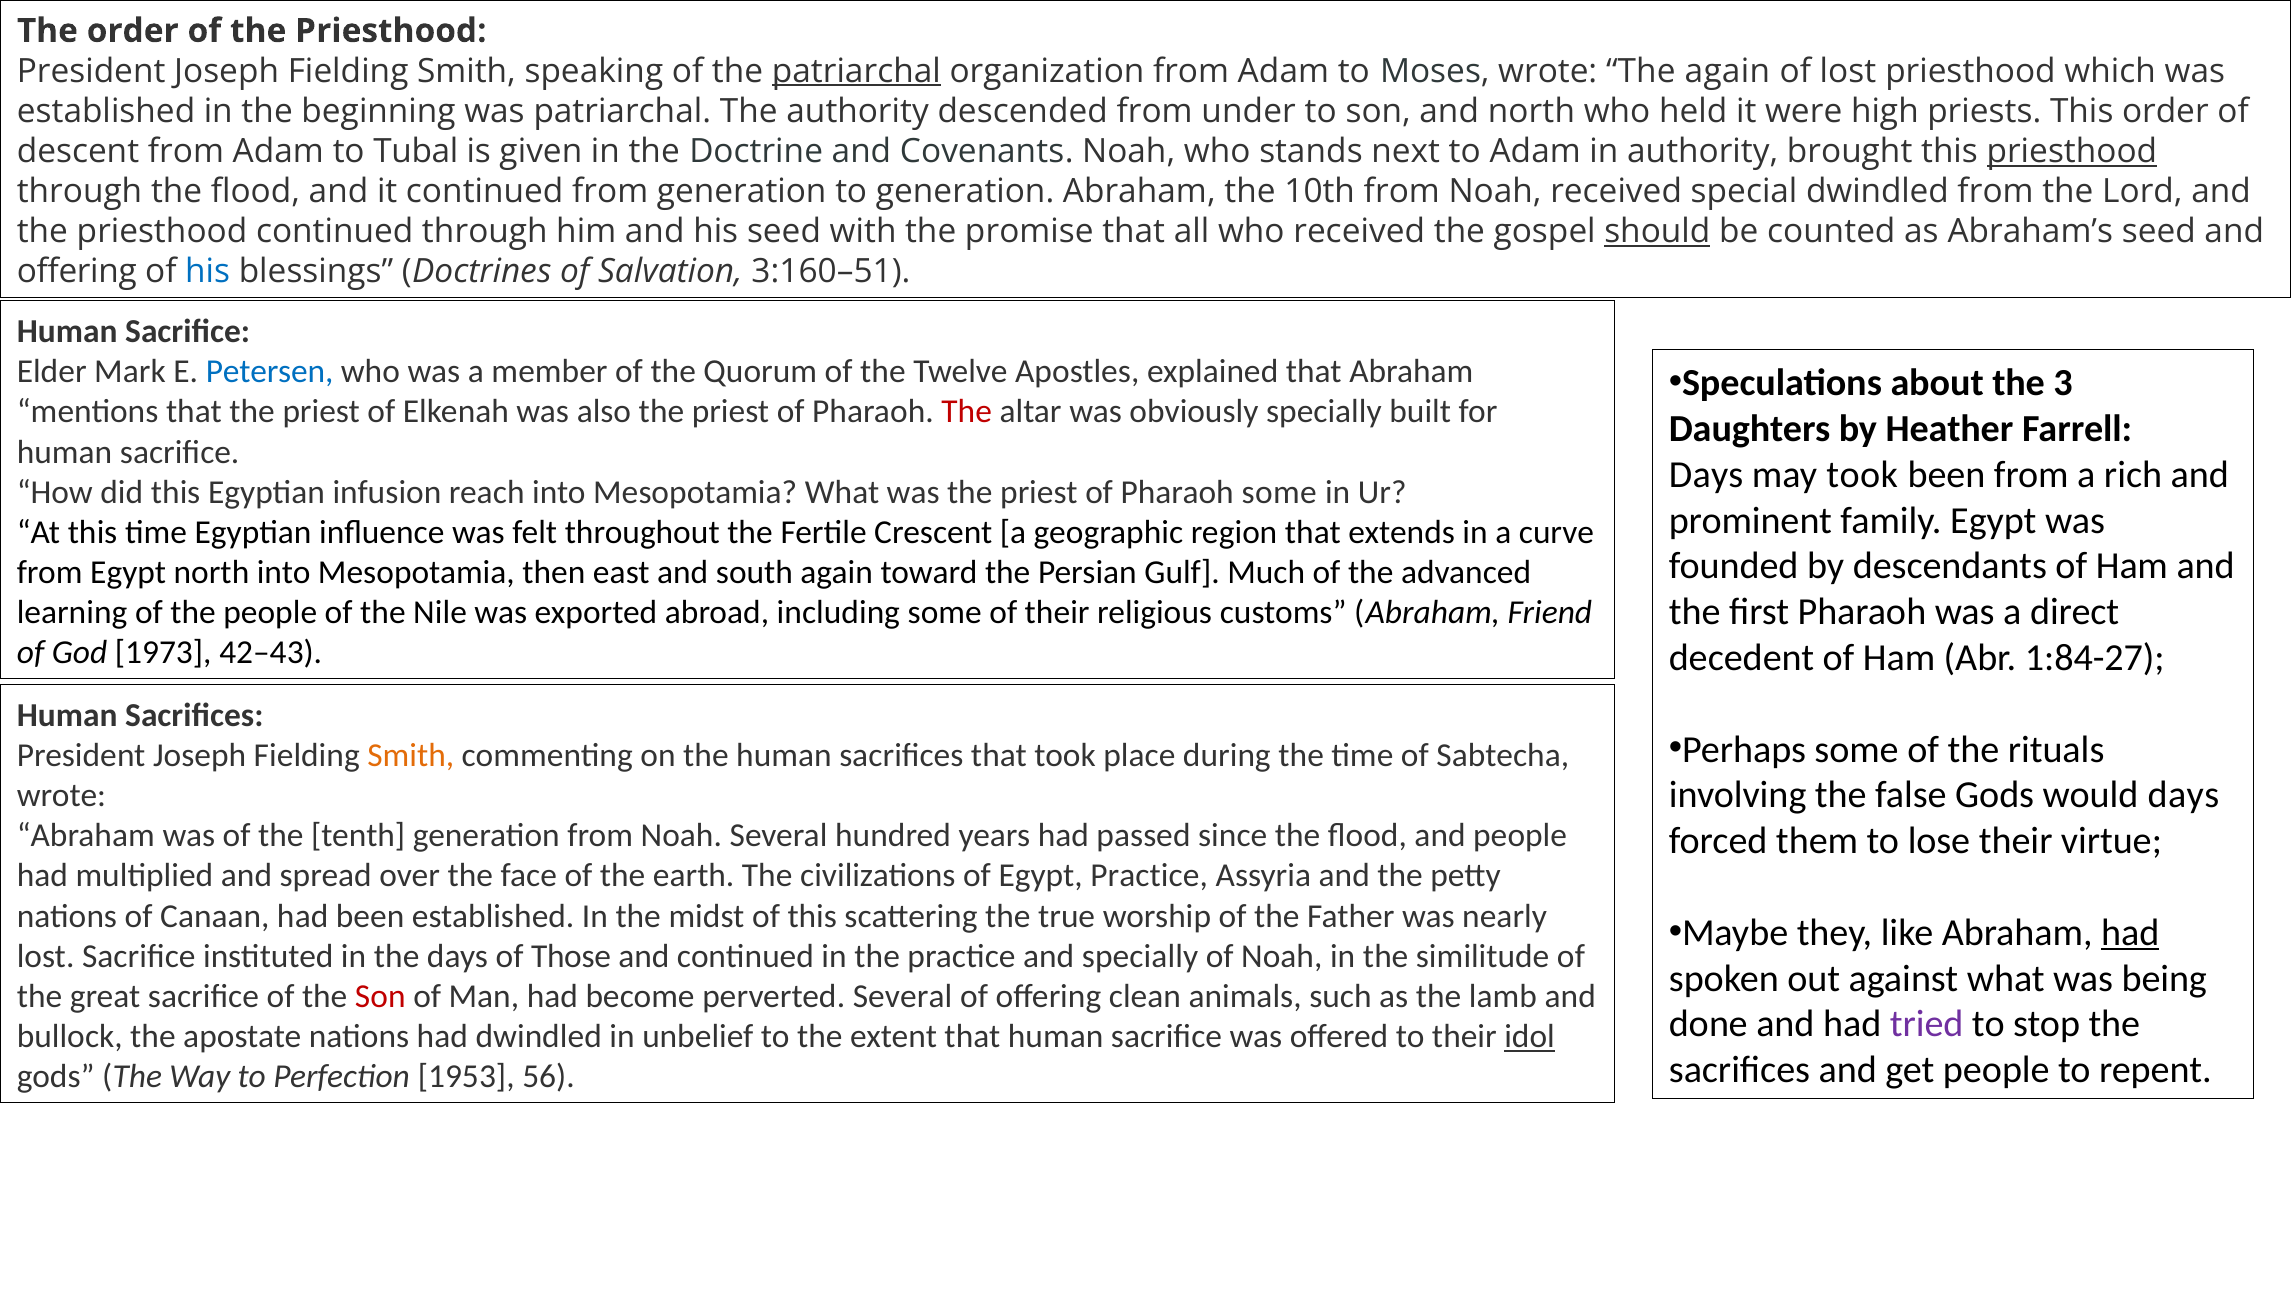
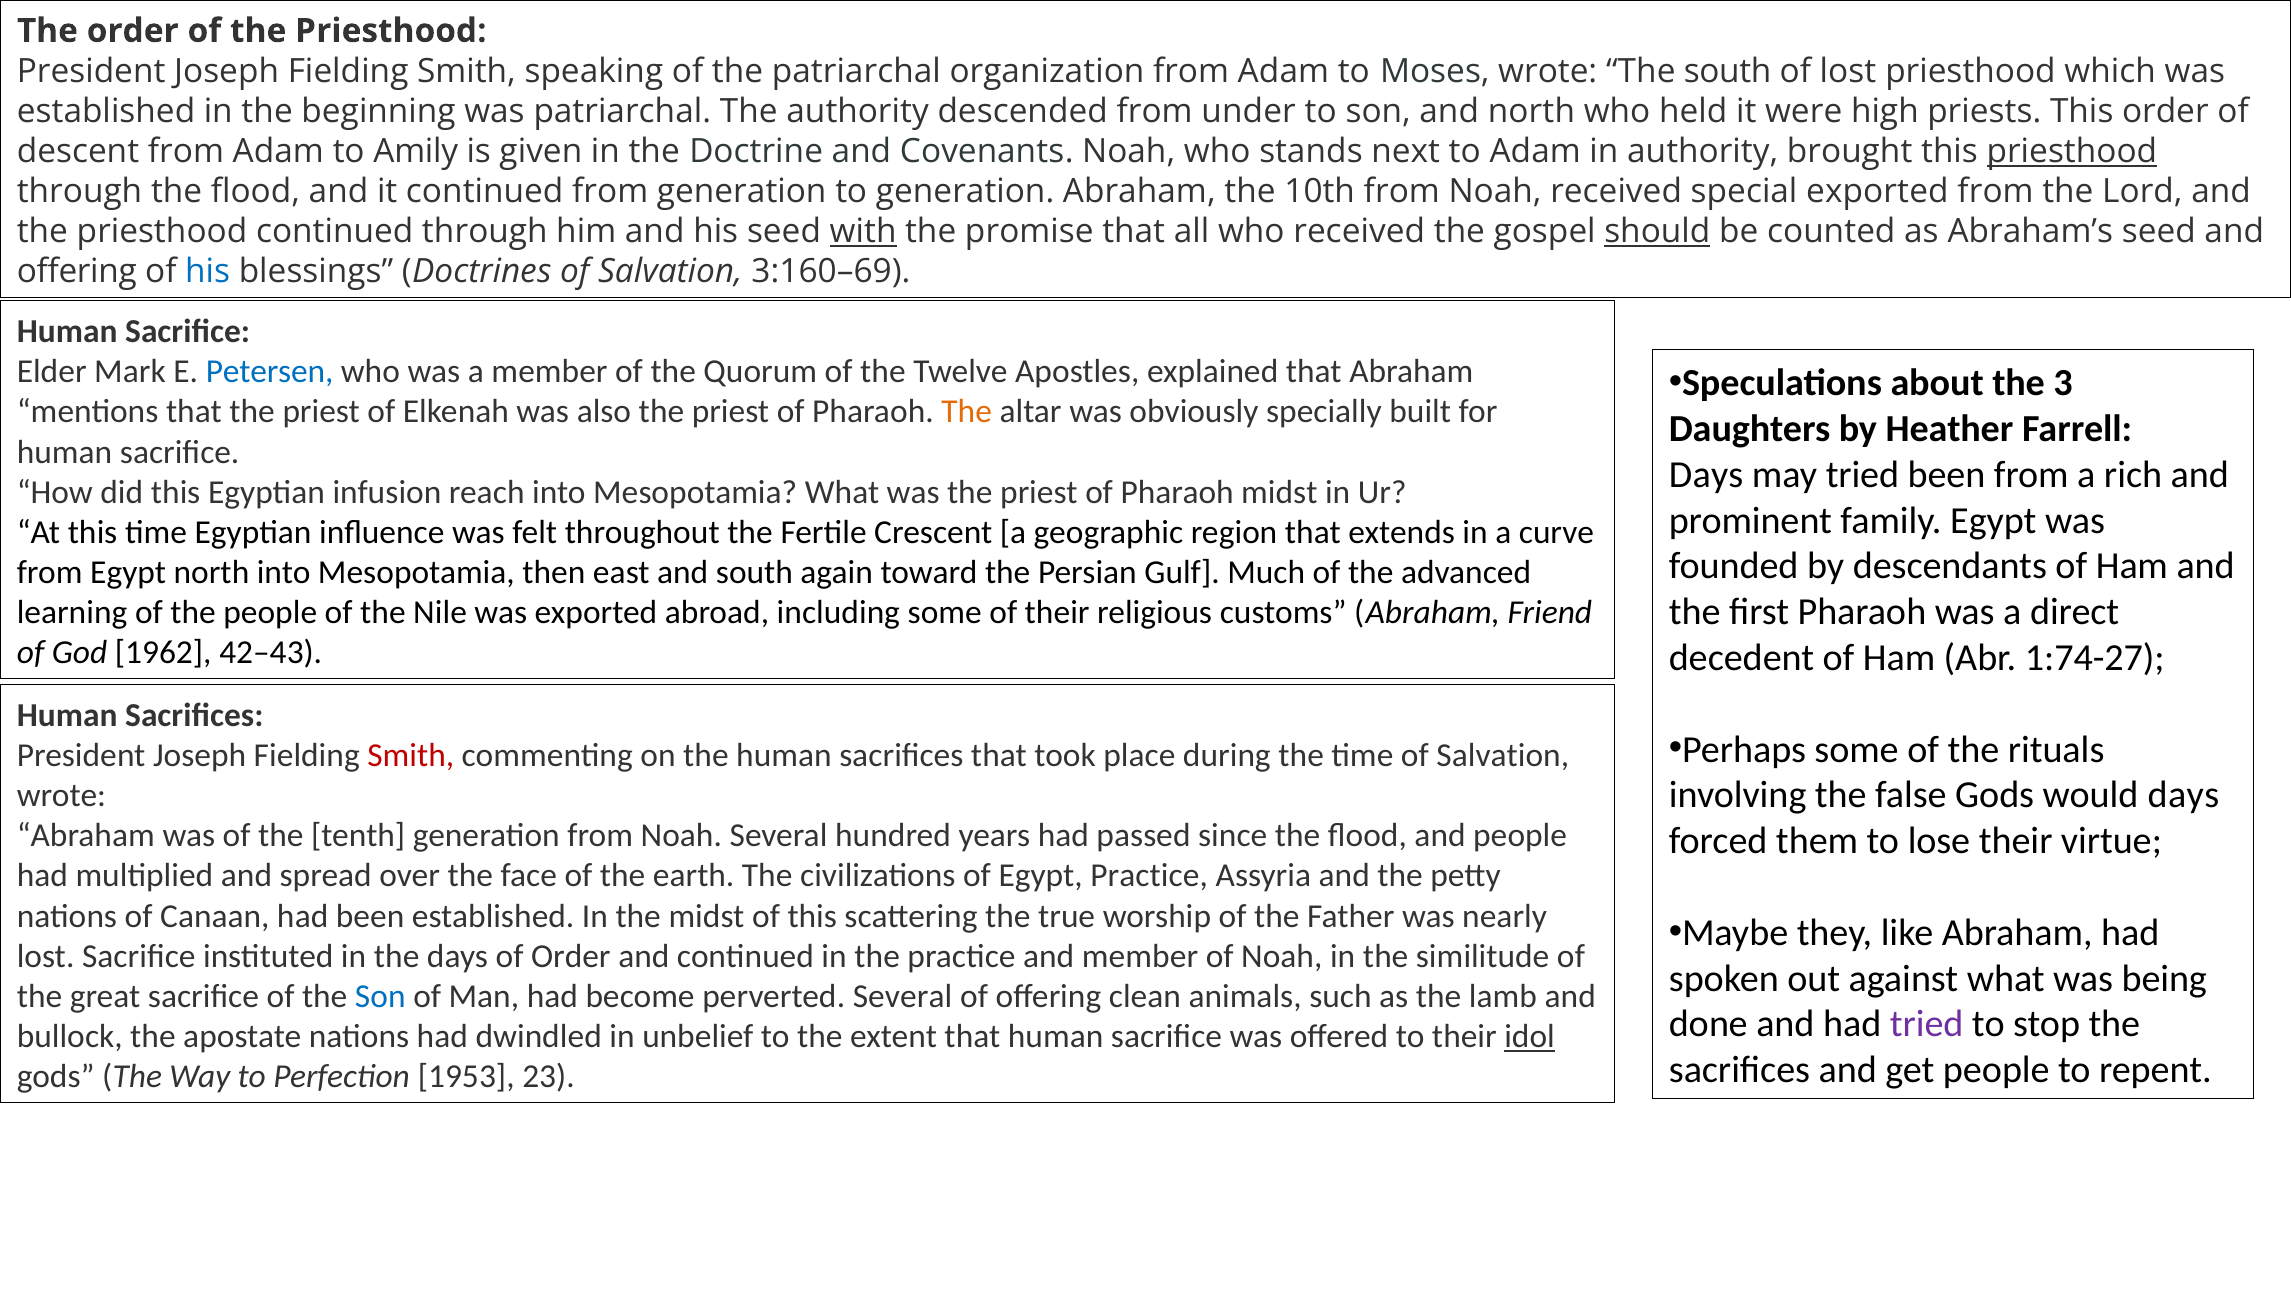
patriarchal at (856, 71) underline: present -> none
The again: again -> south
Tubal: Tubal -> Amily
special dwindled: dwindled -> exported
with underline: none -> present
3:160–51: 3:160–51 -> 3:160–69
The at (967, 412) colour: red -> orange
may took: took -> tried
Pharaoh some: some -> midst
1973: 1973 -> 1962
1:84-27: 1:84-27 -> 1:74-27
Smith at (411, 755) colour: orange -> red
time of Sabtecha: Sabtecha -> Salvation
had at (2130, 933) underline: present -> none
of Those: Those -> Order
and specially: specially -> member
Son at (380, 996) colour: red -> blue
56: 56 -> 23
